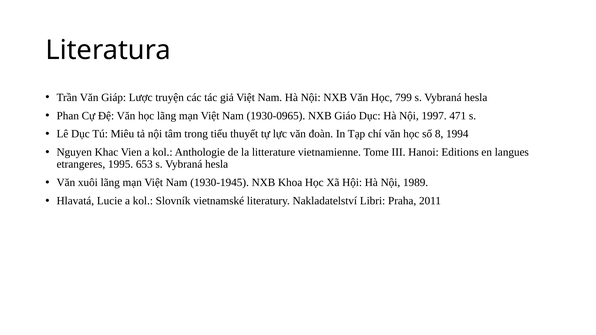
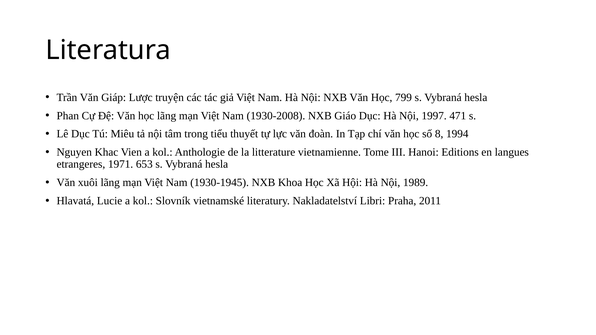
1930-0965: 1930-0965 -> 1930-2008
1995: 1995 -> 1971
